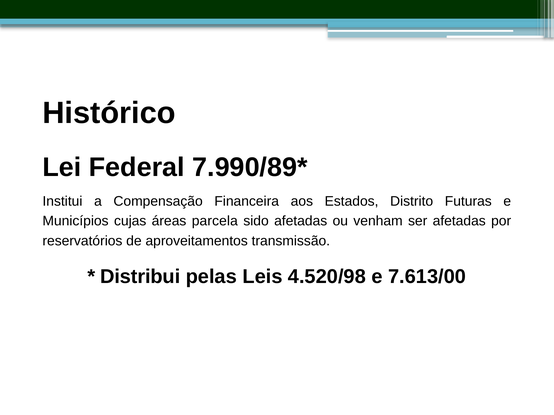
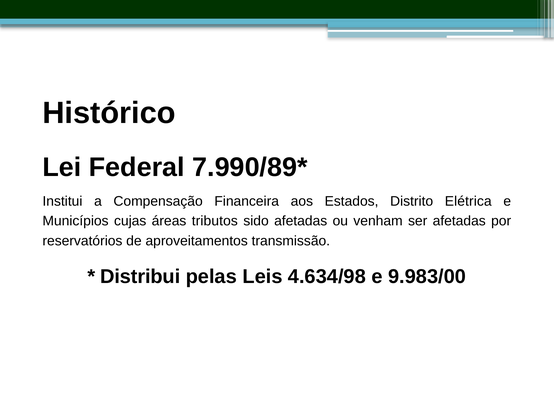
Futuras: Futuras -> Elétrica
parcela: parcela -> tributos
4.520/98: 4.520/98 -> 4.634/98
7.613/00: 7.613/00 -> 9.983/00
